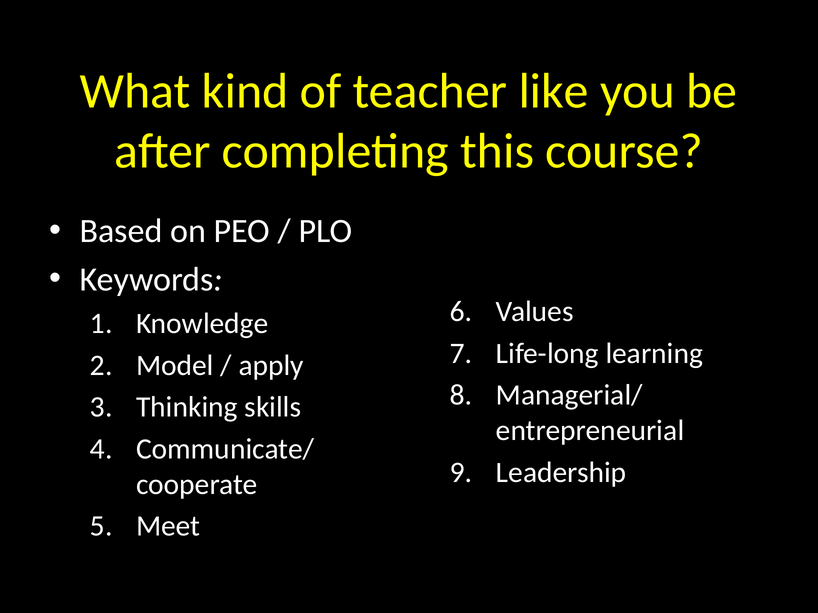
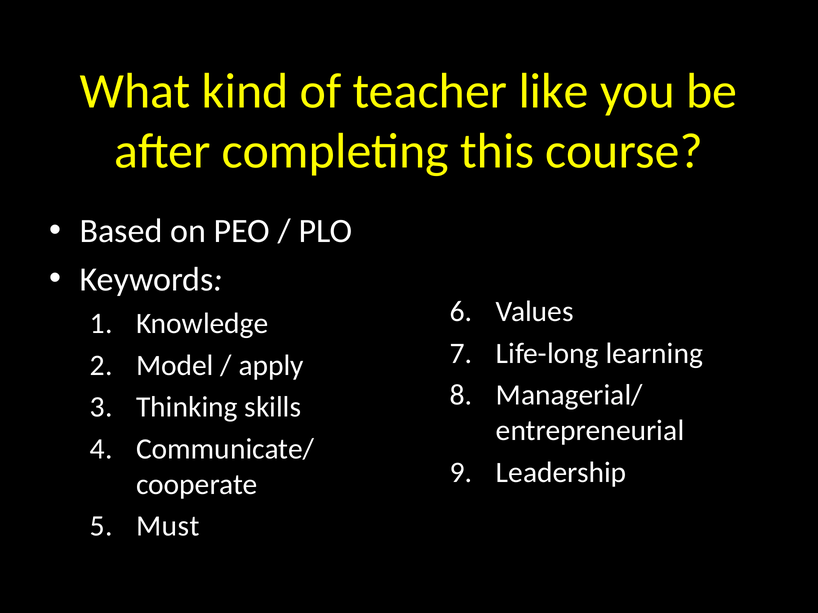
Meet: Meet -> Must
